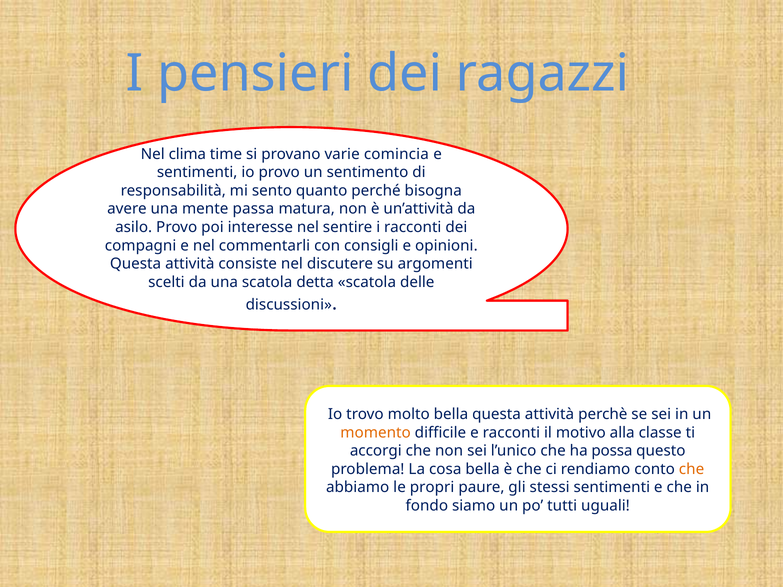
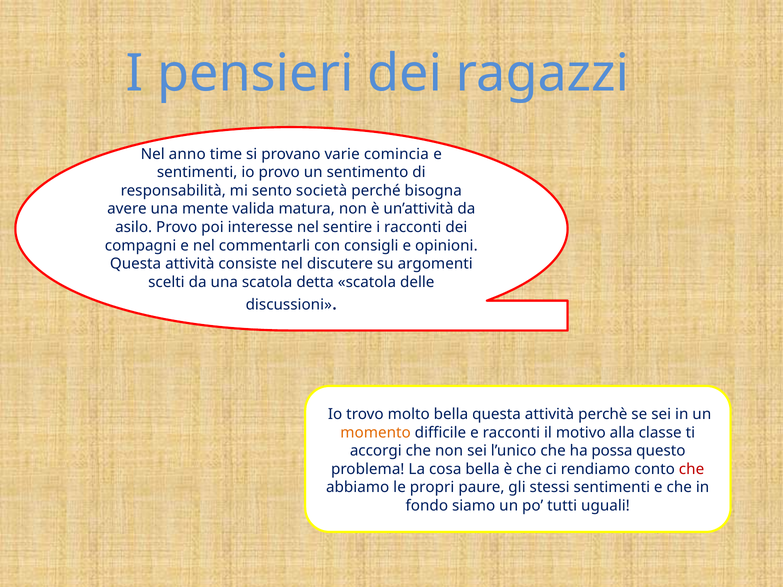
clima: clima -> anno
quanto: quanto -> società
passa: passa -> valida
che at (692, 469) colour: orange -> red
